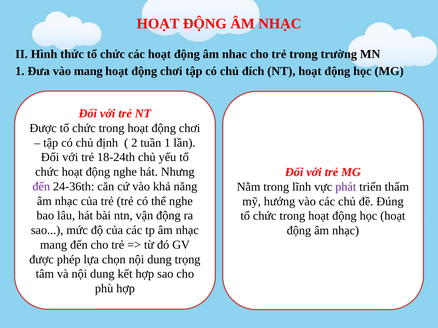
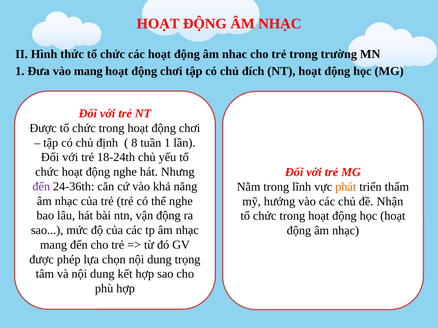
2: 2 -> 8
phát colour: purple -> orange
Đúng: Đúng -> Nhận
